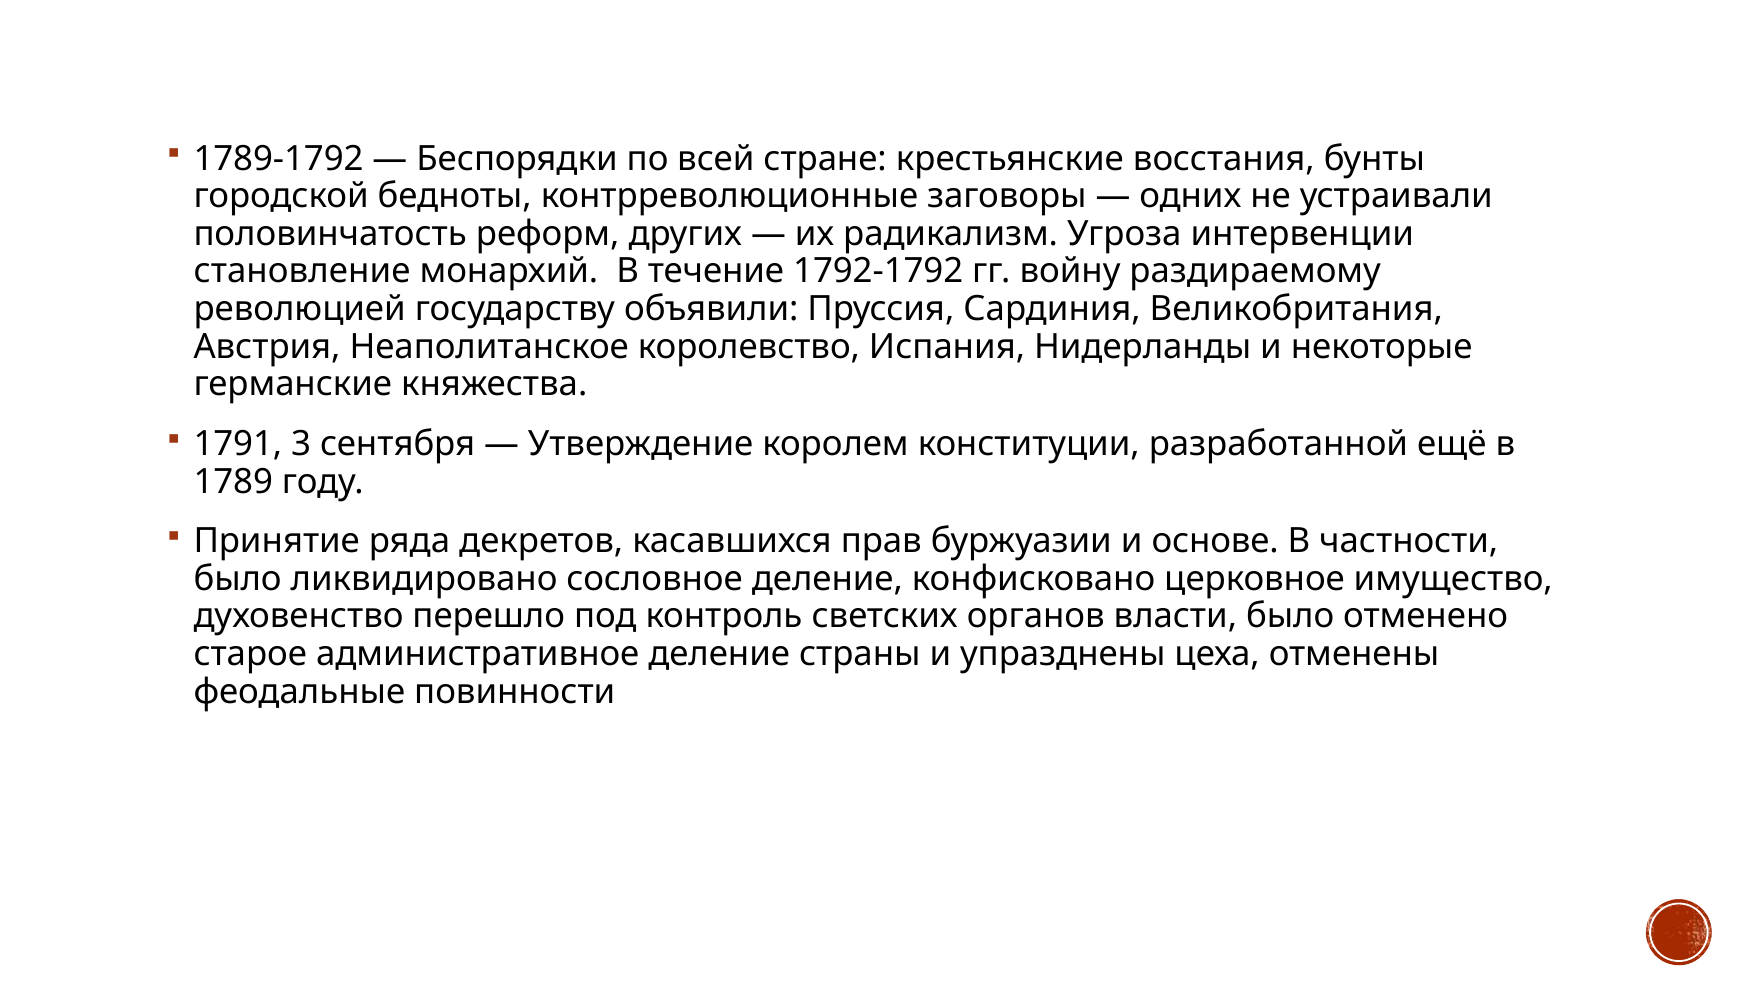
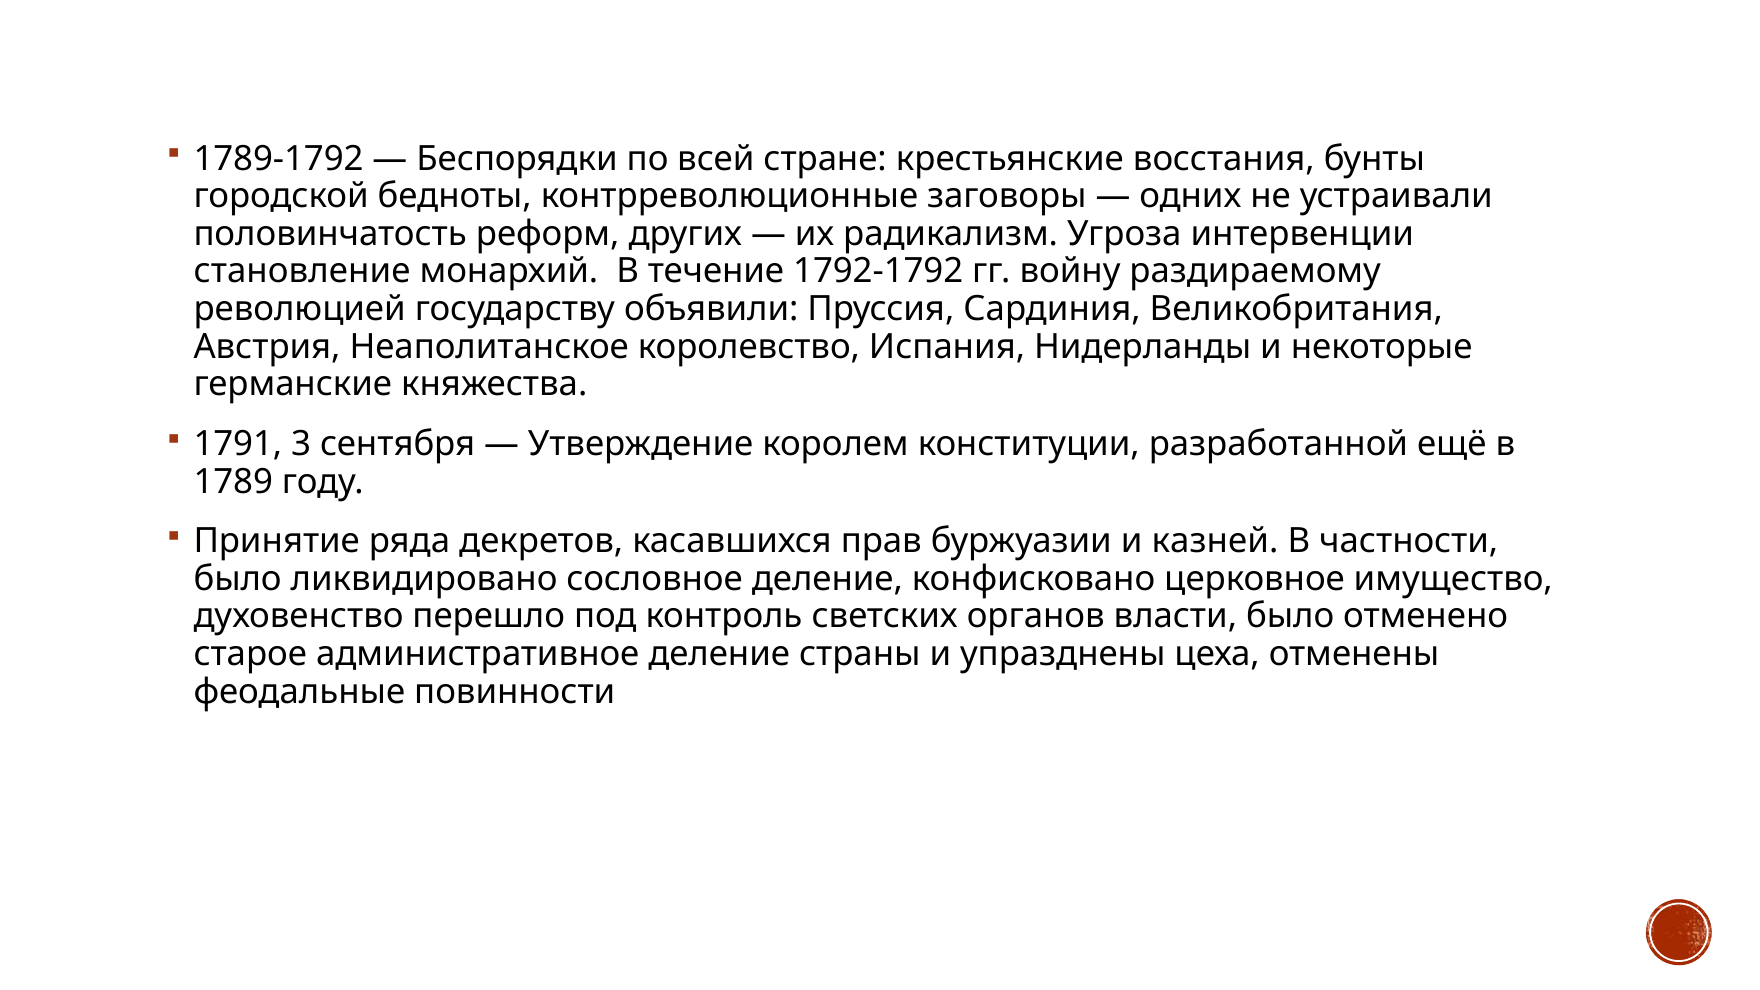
основе: основе -> казней
